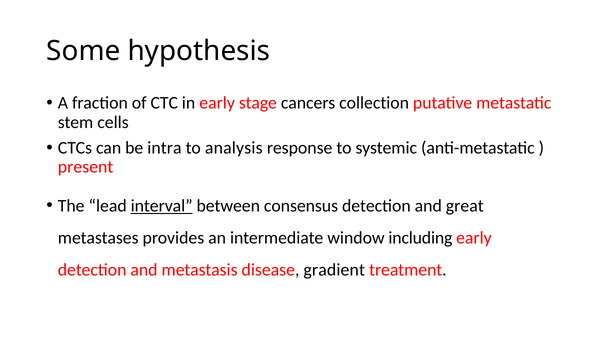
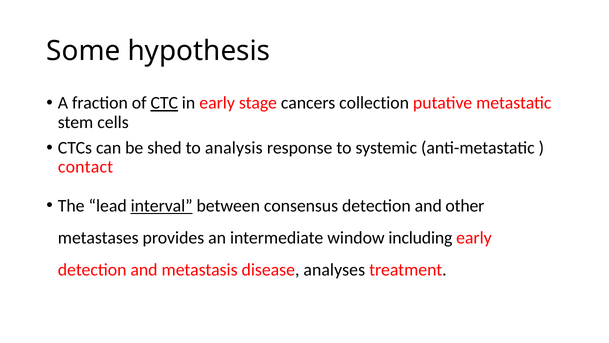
CTC underline: none -> present
intra: intra -> shed
present: present -> contact
great: great -> other
gradient: gradient -> analyses
